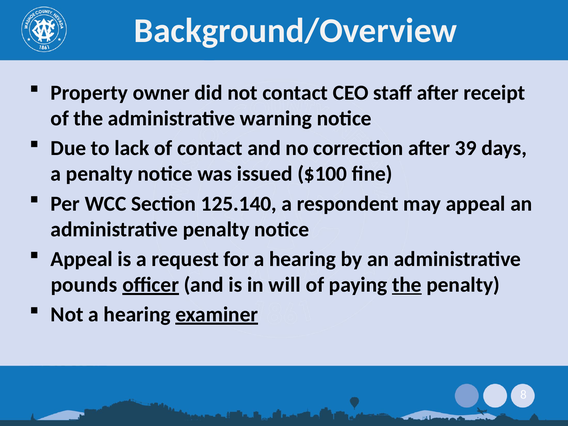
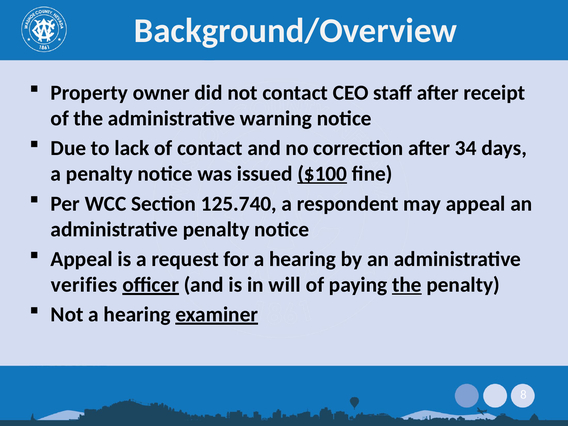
39: 39 -> 34
$100 underline: none -> present
125.140: 125.140 -> 125.740
pounds: pounds -> verifies
